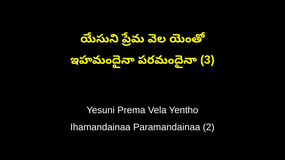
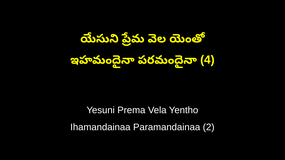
3: 3 -> 4
